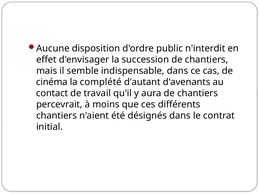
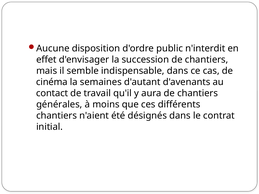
complété: complété -> semaines
percevrait: percevrait -> générales
